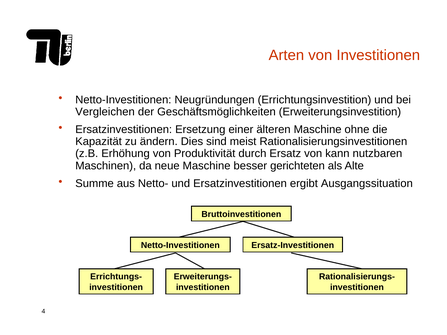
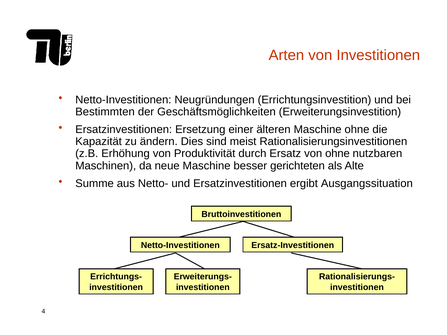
Vergleichen: Vergleichen -> Bestimmten
von kann: kann -> ohne
